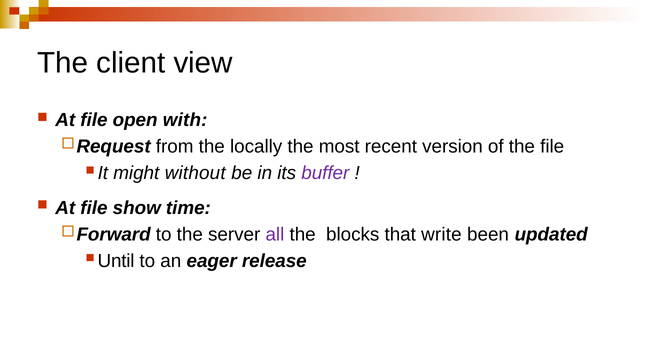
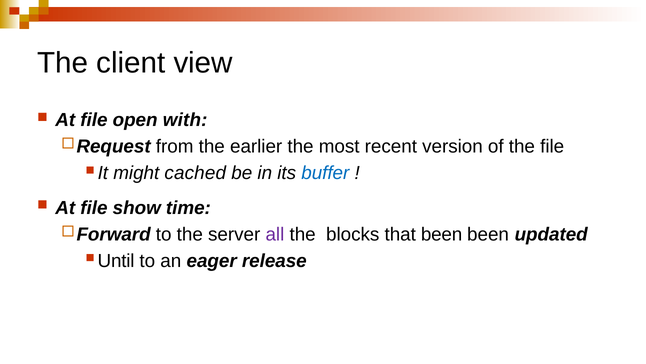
locally: locally -> earlier
without: without -> cached
buffer colour: purple -> blue
that write: write -> been
